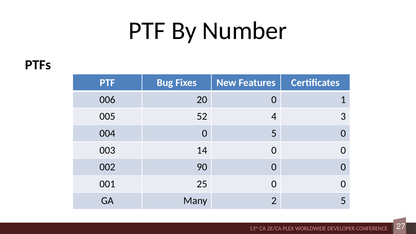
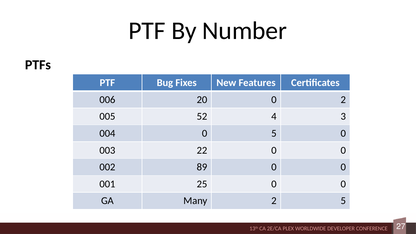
0 1: 1 -> 2
14: 14 -> 22
90: 90 -> 89
